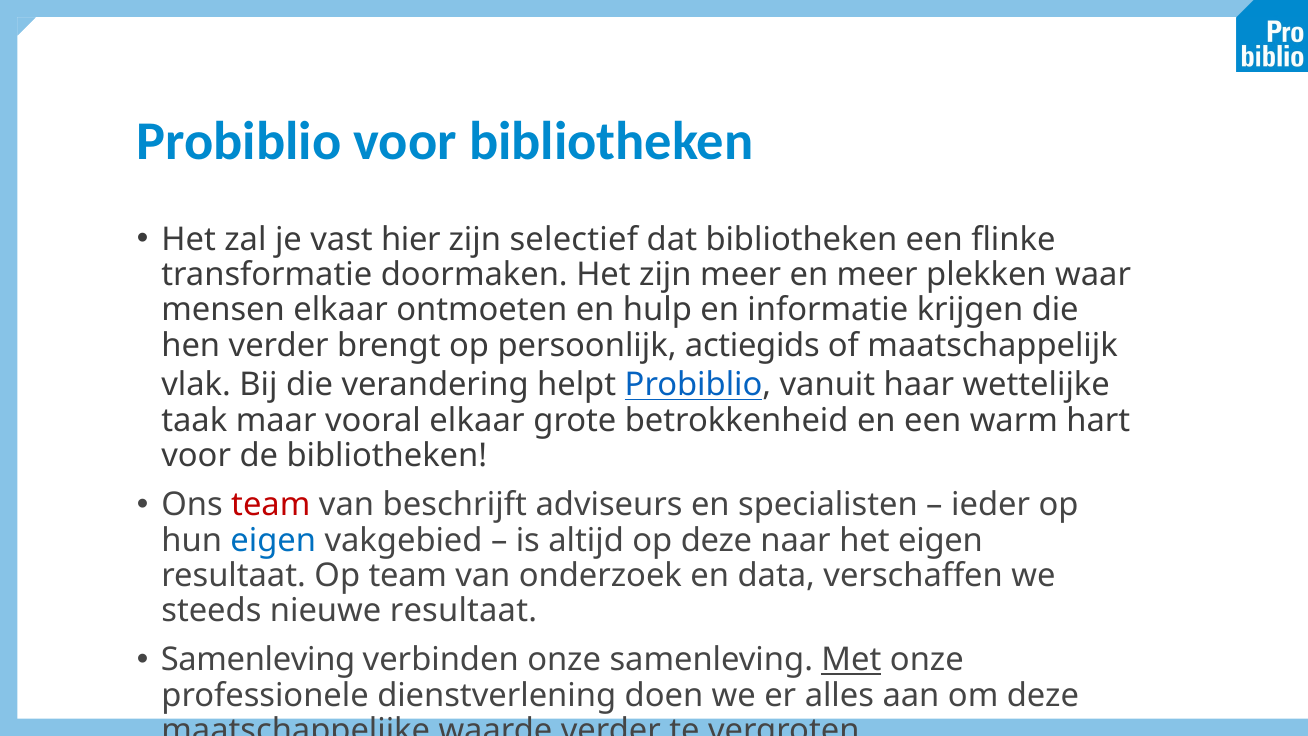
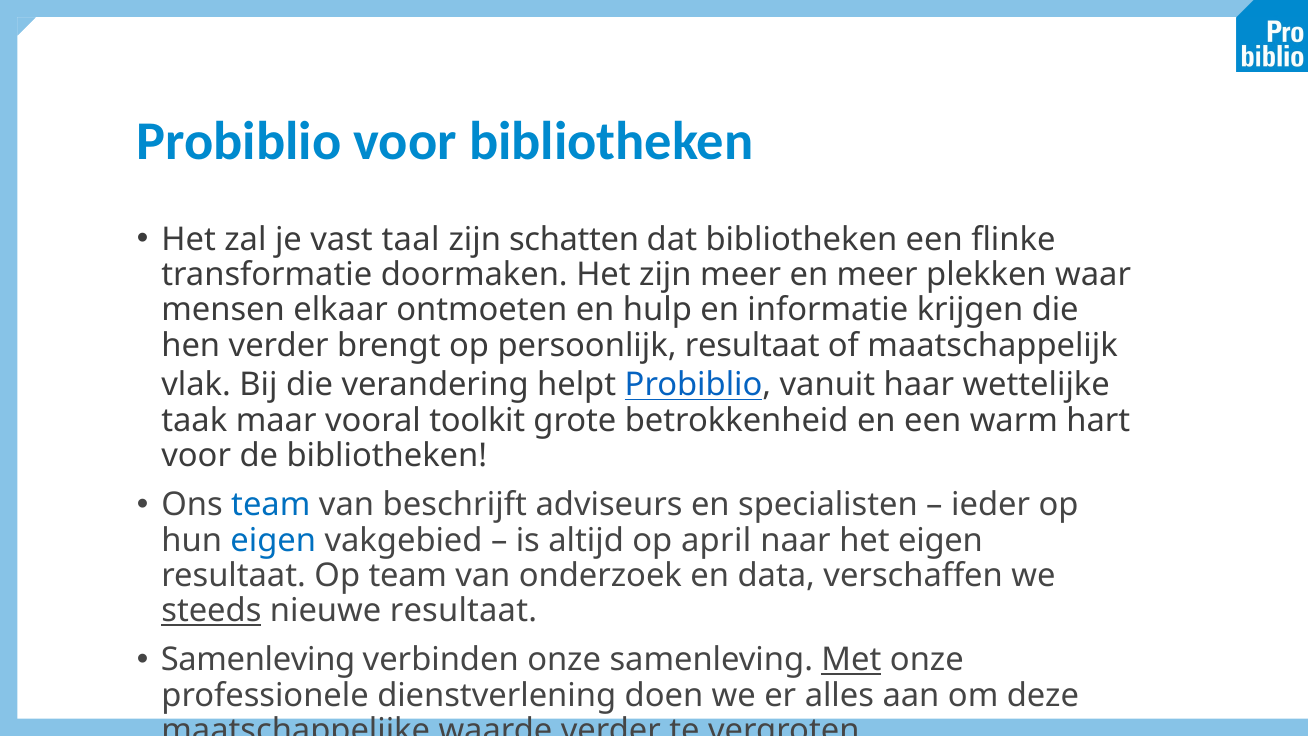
hier: hier -> taal
selectief: selectief -> schatten
persoonlijk actiegids: actiegids -> resultaat
vooral elkaar: elkaar -> toolkit
team at (271, 505) colour: red -> blue
op deze: deze -> april
steeds underline: none -> present
